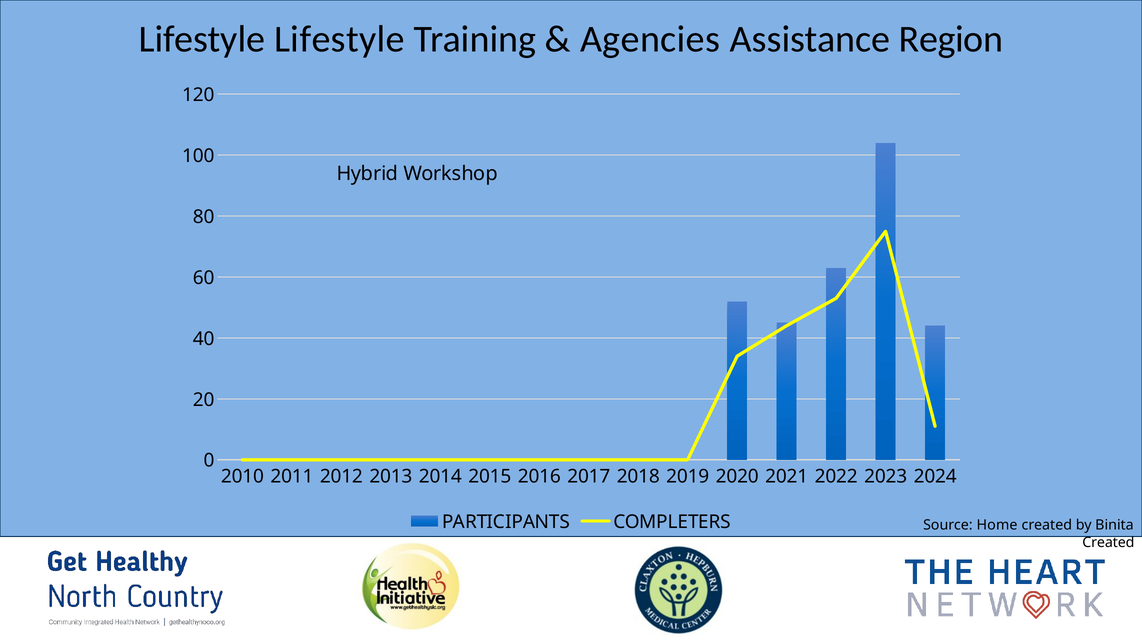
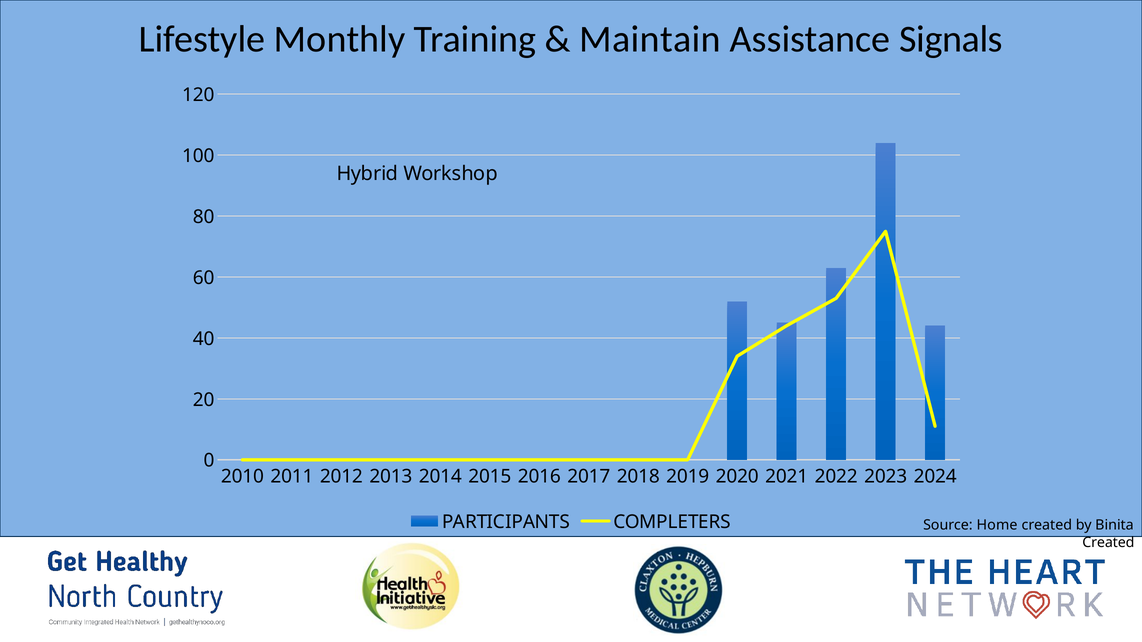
Lifestyle Lifestyle: Lifestyle -> Monthly
Agencies: Agencies -> Maintain
Region: Region -> Signals
